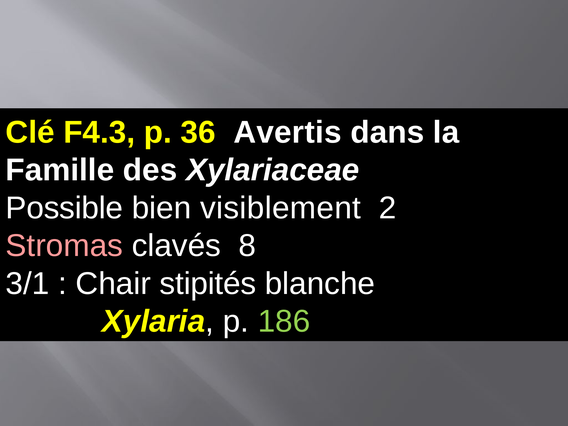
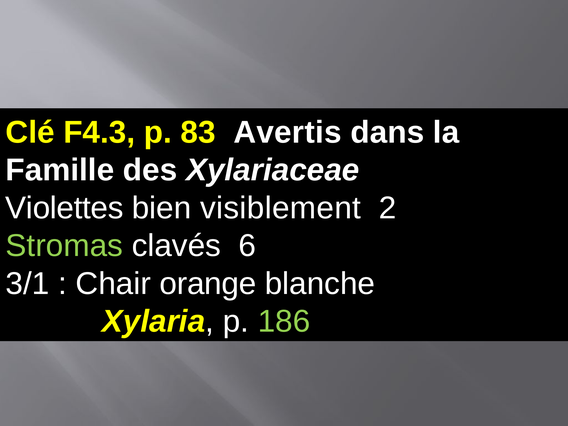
36: 36 -> 83
Possible: Possible -> Violettes
Stromas colour: pink -> light green
8: 8 -> 6
stipités: stipités -> orange
